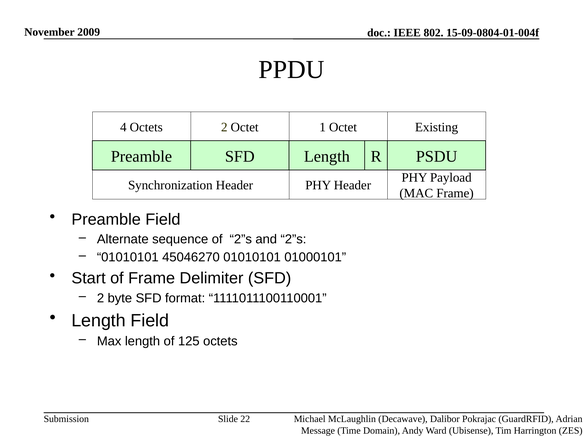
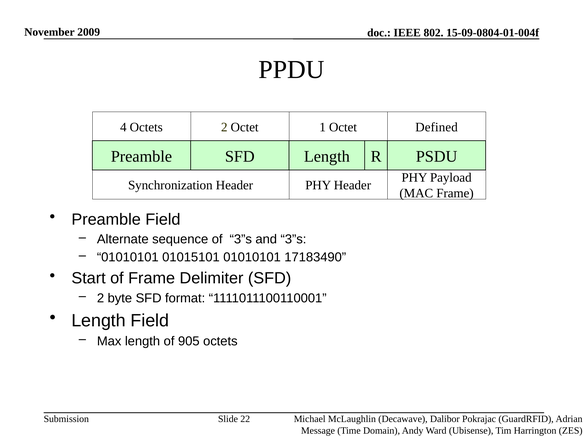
Existing: Existing -> Defined
of 2”s: 2”s -> 3”s
and 2”s: 2”s -> 3”s
45046270: 45046270 -> 01015101
01000101: 01000101 -> 17183490
125: 125 -> 905
